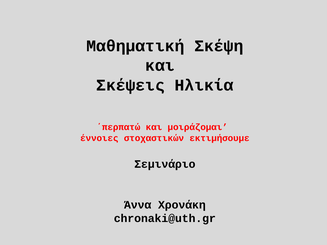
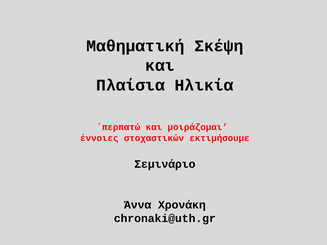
Σκέψεις: Σκέψεις -> Πλαίσια
